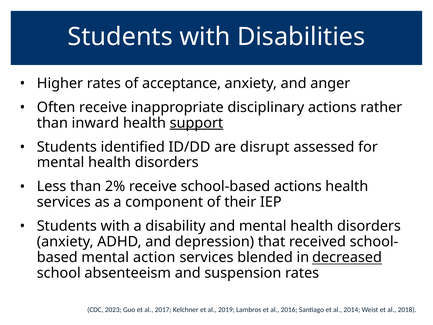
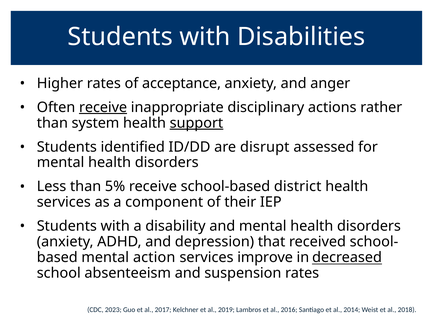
receive at (103, 107) underline: none -> present
inward: inward -> system
2%: 2% -> 5%
school-based actions: actions -> district
blended: blended -> improve
